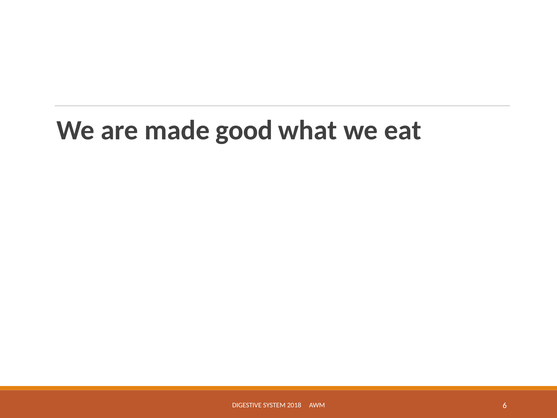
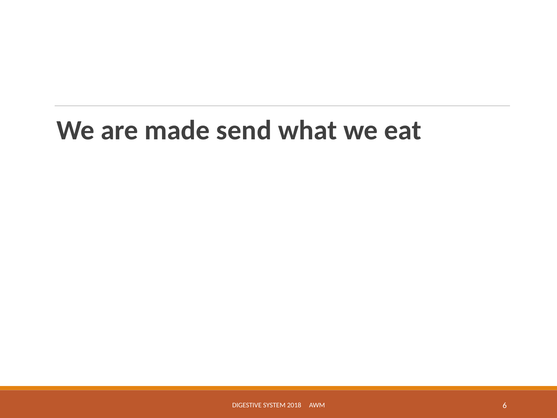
good: good -> send
